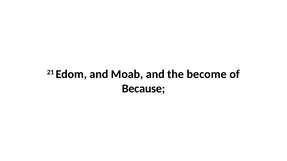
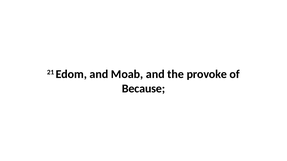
become: become -> provoke
